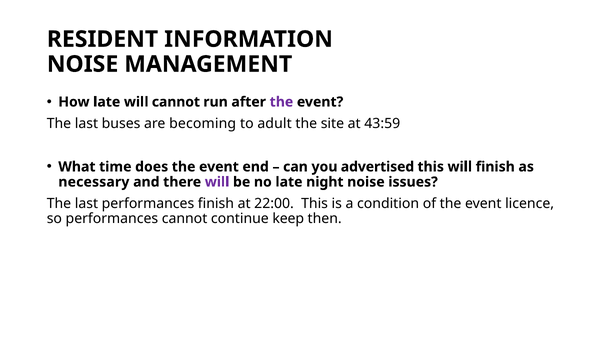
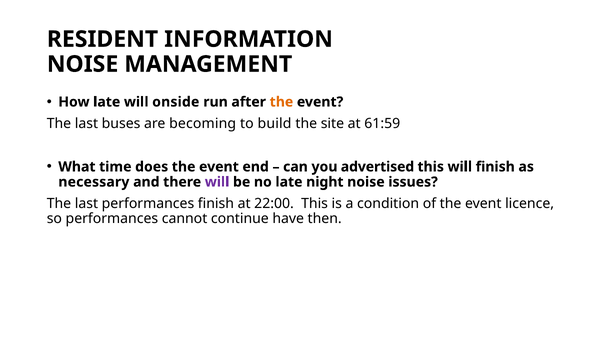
will cannot: cannot -> onside
the at (281, 102) colour: purple -> orange
adult: adult -> build
43:59: 43:59 -> 61:59
keep: keep -> have
